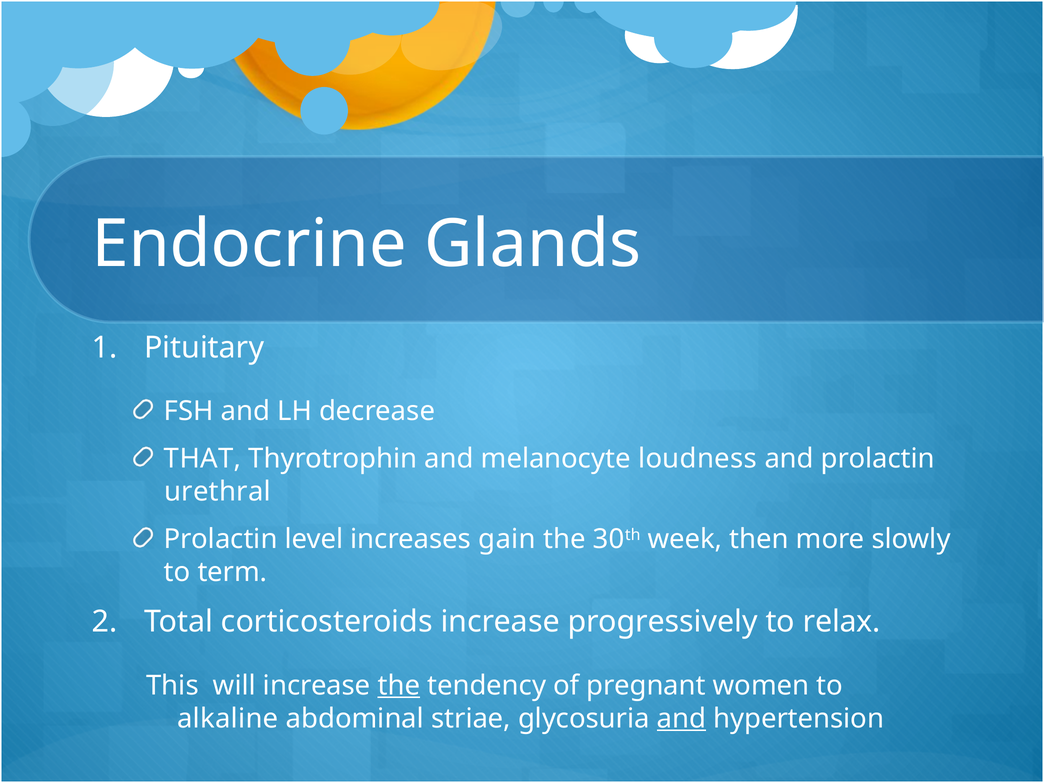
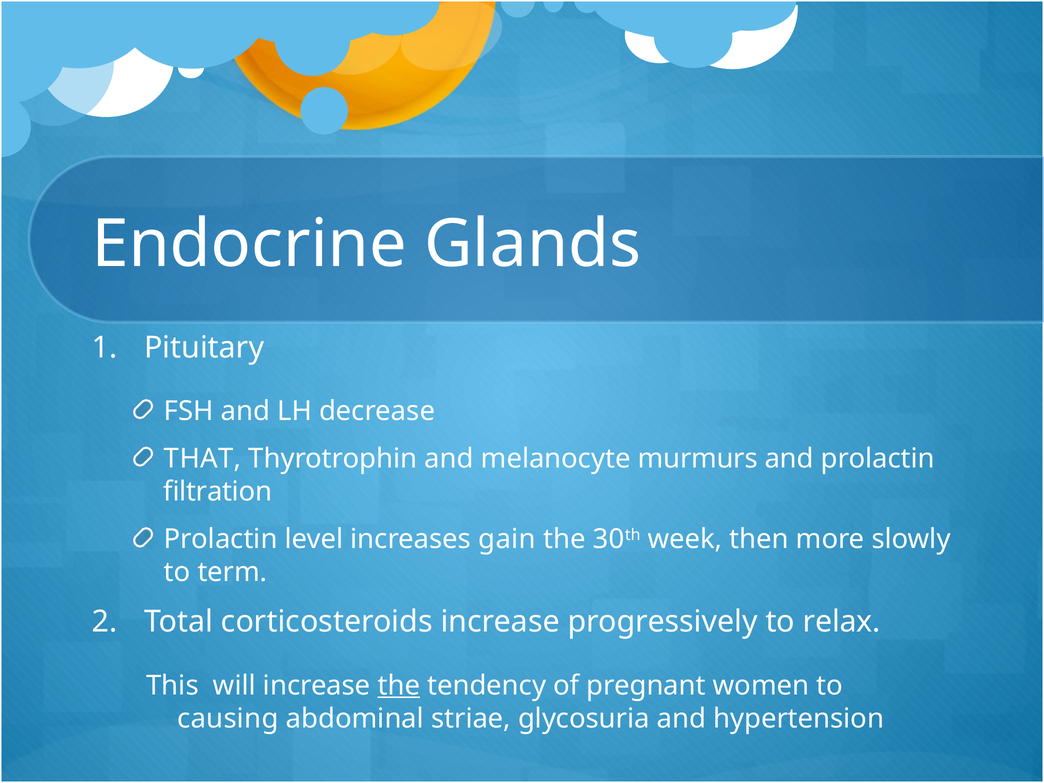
loudness: loudness -> murmurs
urethral: urethral -> filtration
alkaline: alkaline -> causing
and at (682, 719) underline: present -> none
